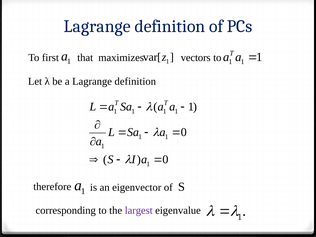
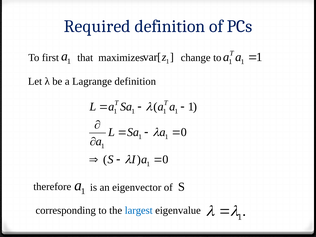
Lagrange at (97, 26): Lagrange -> Required
vectors: vectors -> change
largest colour: purple -> blue
